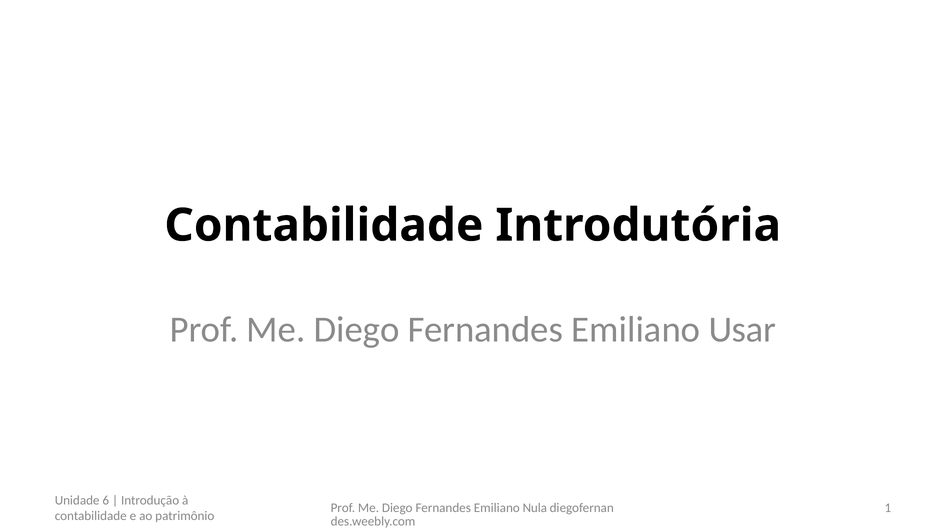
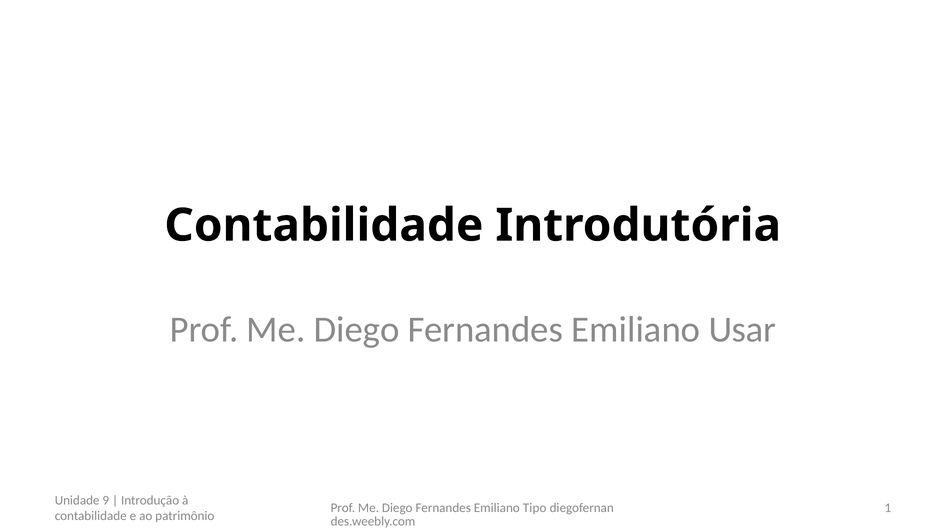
6: 6 -> 9
Nula: Nula -> Tipo
